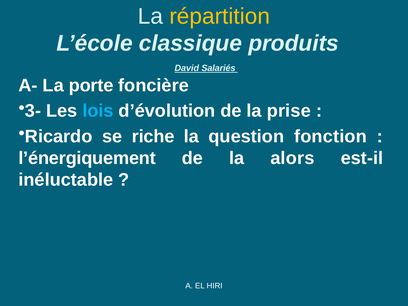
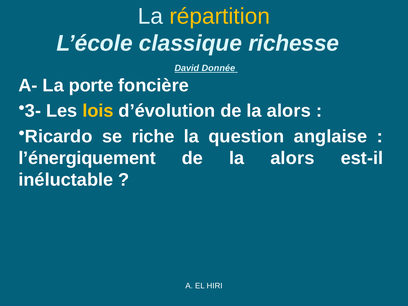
produits: produits -> richesse
Salariés: Salariés -> Donnée
lois colour: light blue -> yellow
d’évolution de la prise: prise -> alors
fonction: fonction -> anglaise
